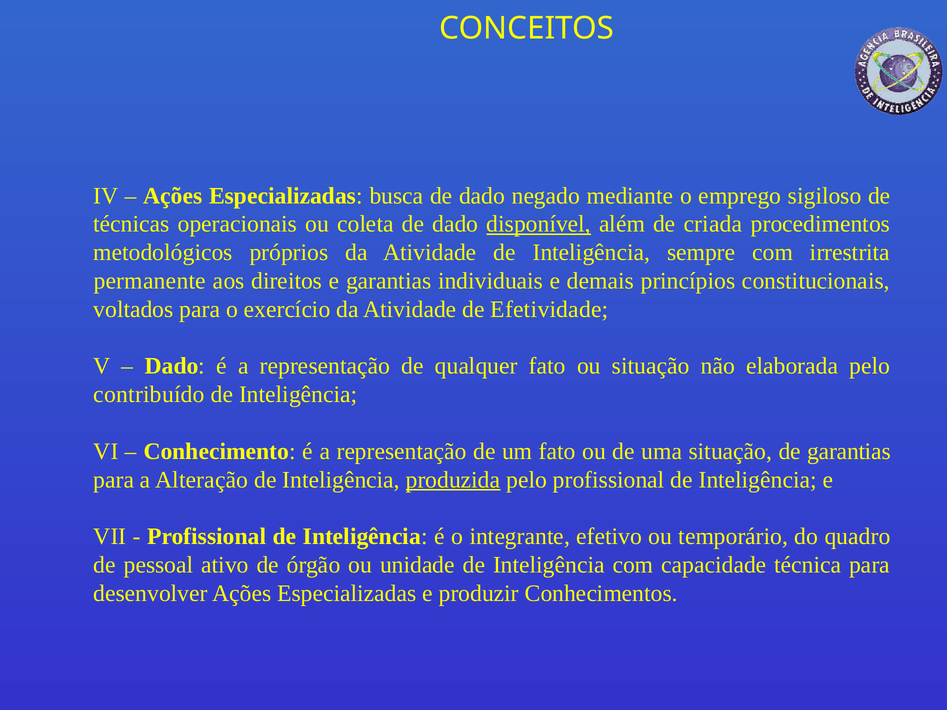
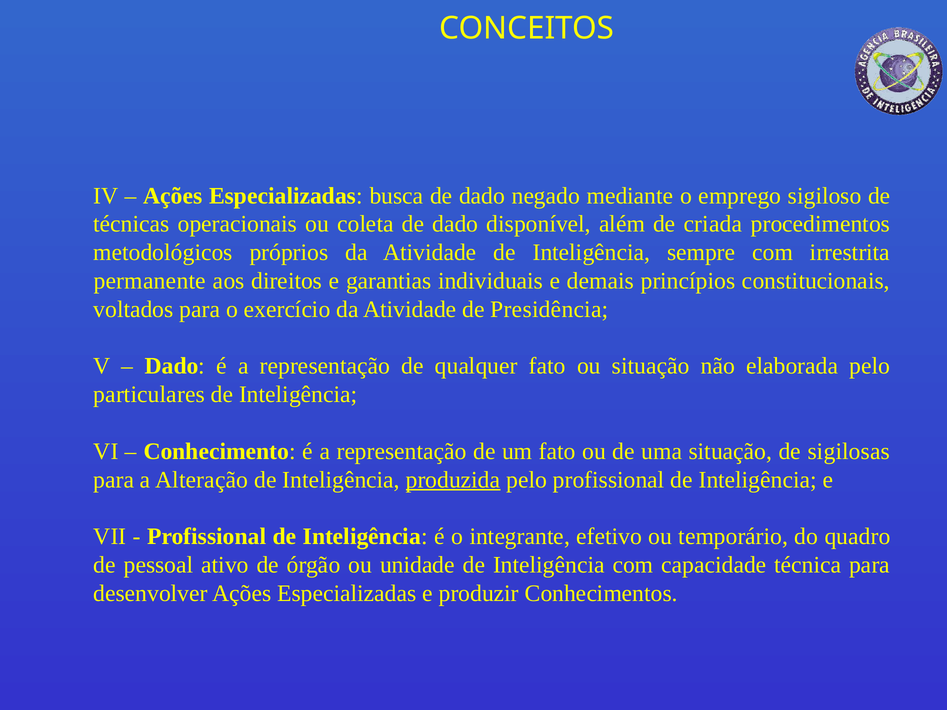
disponível underline: present -> none
Efetividade: Efetividade -> Presidência
contribuído: contribuído -> particulares
de garantias: garantias -> sigilosas
